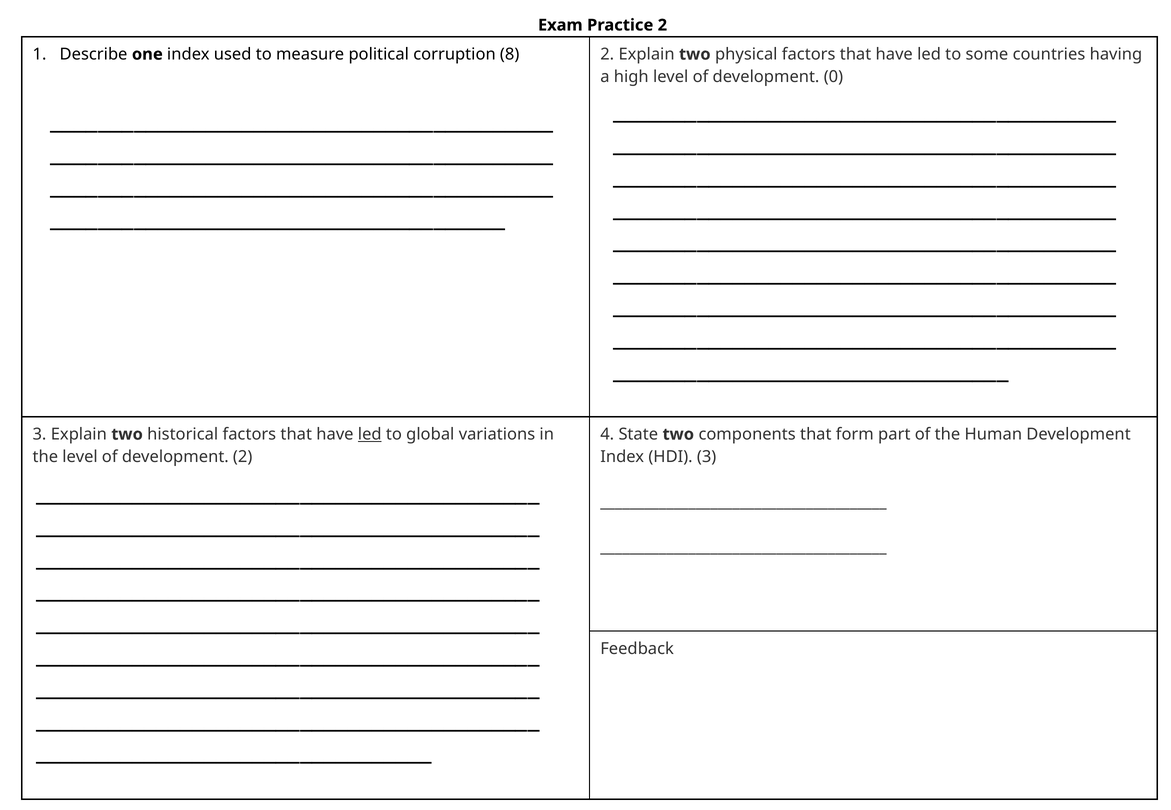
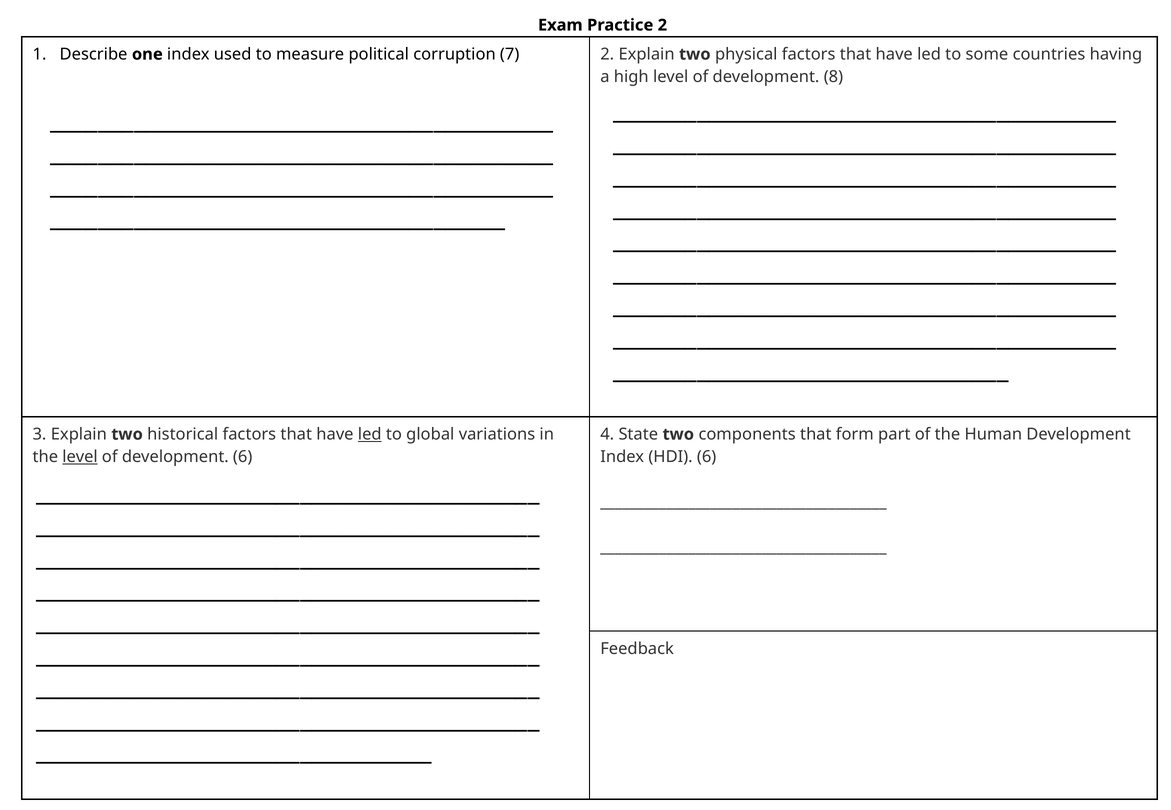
8: 8 -> 7
0: 0 -> 8
level at (80, 457) underline: none -> present
development 2: 2 -> 6
HDI 3: 3 -> 6
